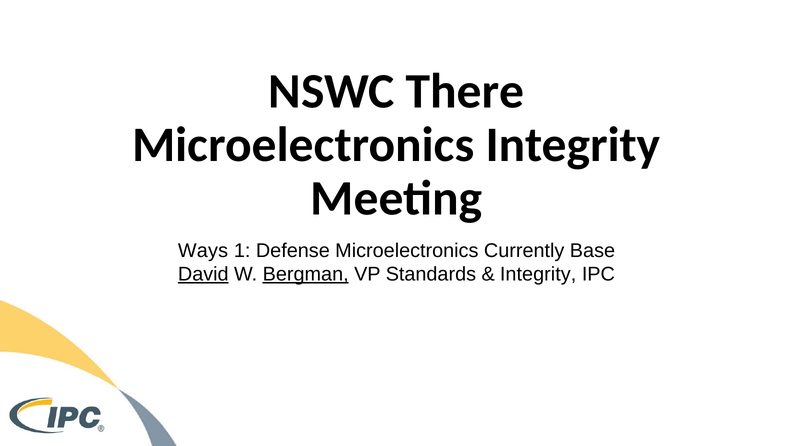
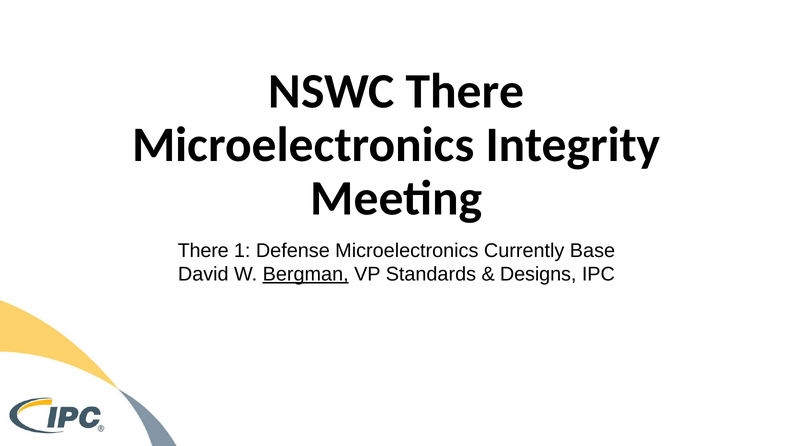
Ways at (203, 251): Ways -> There
David underline: present -> none
Integrity at (538, 274): Integrity -> Designs
